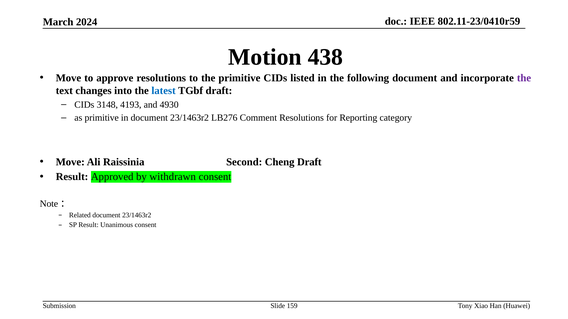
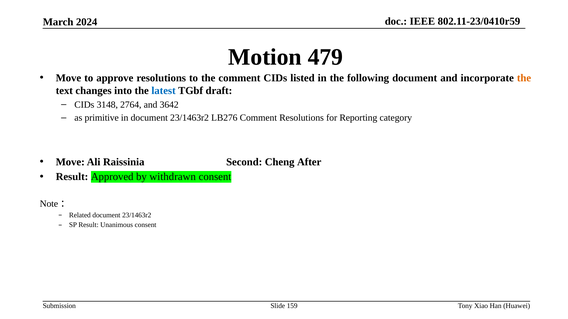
438: 438 -> 479
the primitive: primitive -> comment
the at (524, 78) colour: purple -> orange
4193: 4193 -> 2764
4930: 4930 -> 3642
Cheng Draft: Draft -> After
